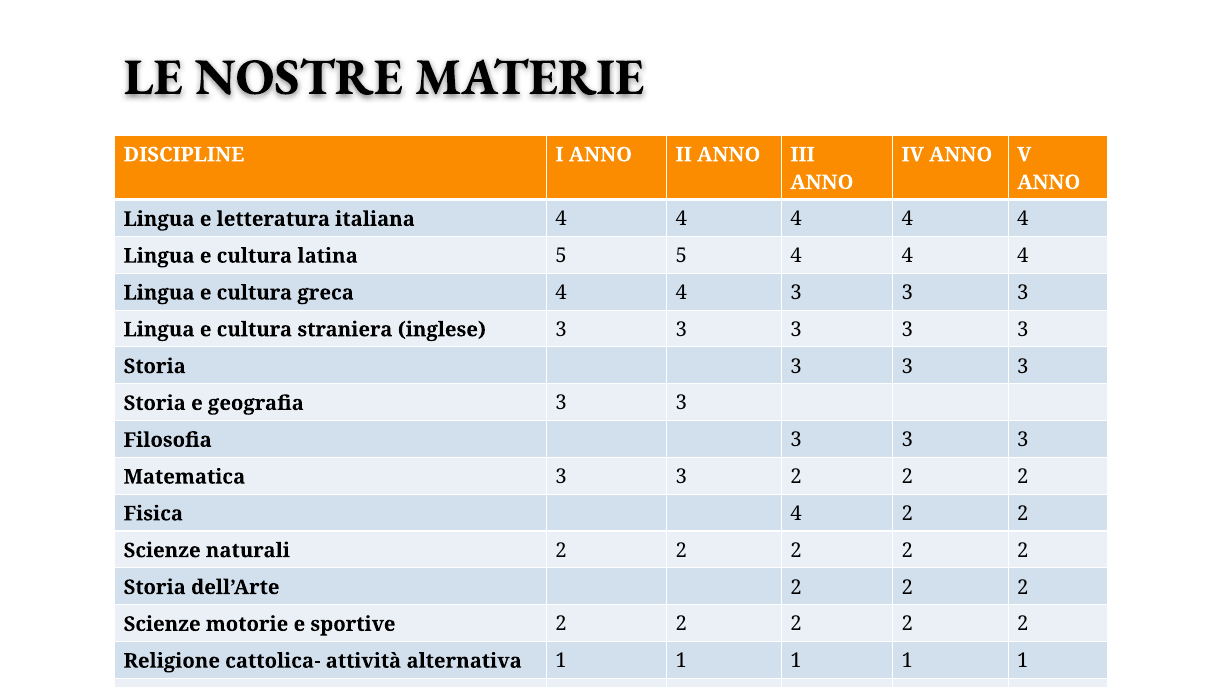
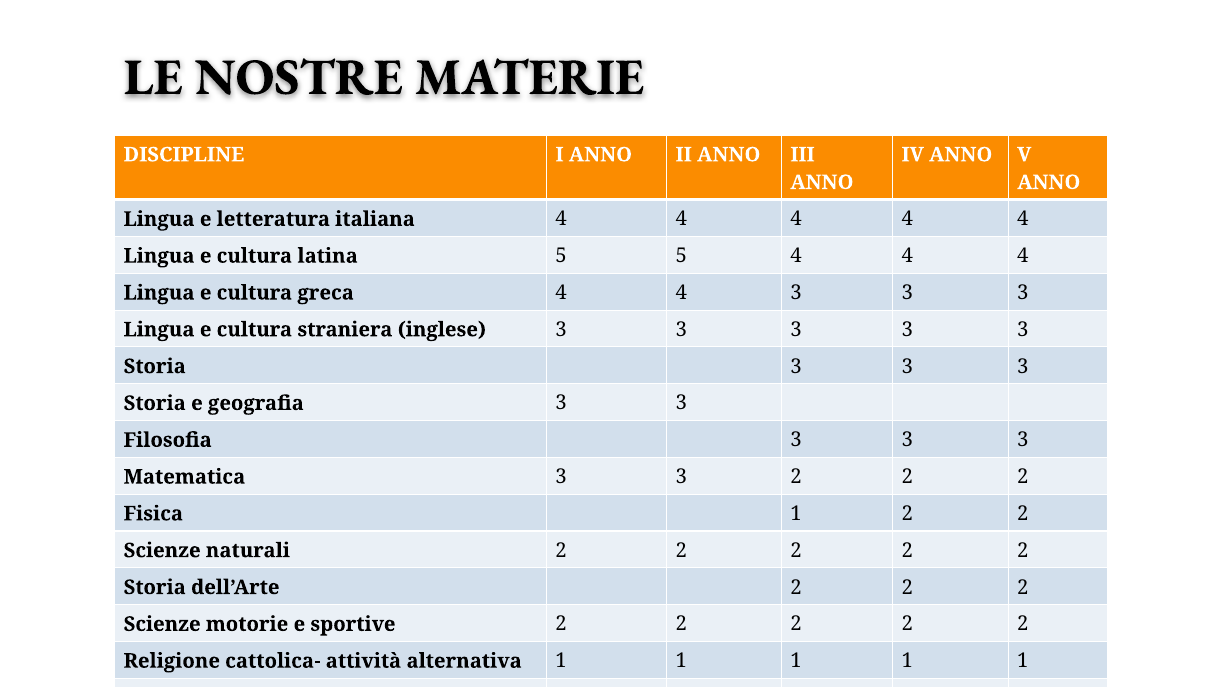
Fisica 4: 4 -> 1
